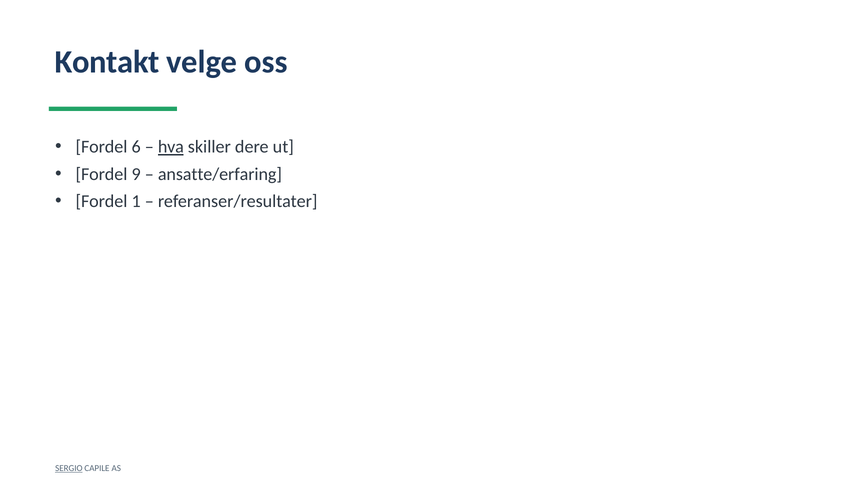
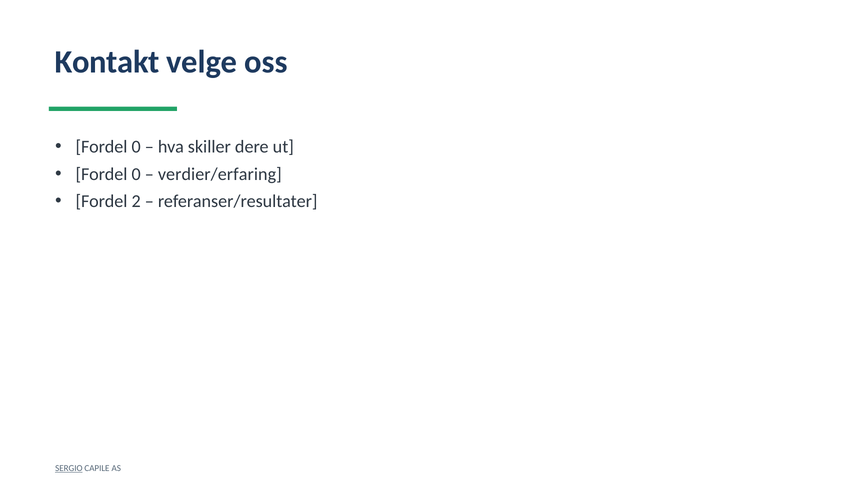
6 at (136, 147): 6 -> 0
hva underline: present -> none
9 at (136, 174): 9 -> 0
ansatte/erfaring: ansatte/erfaring -> verdier/erfaring
1: 1 -> 2
